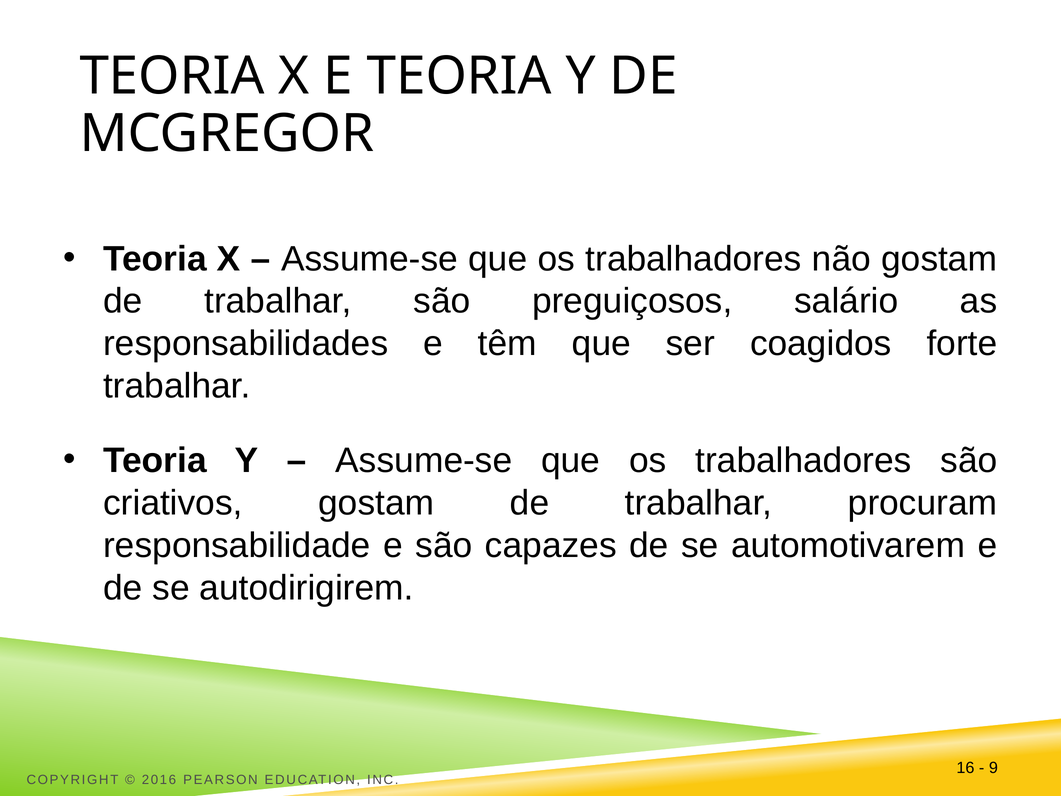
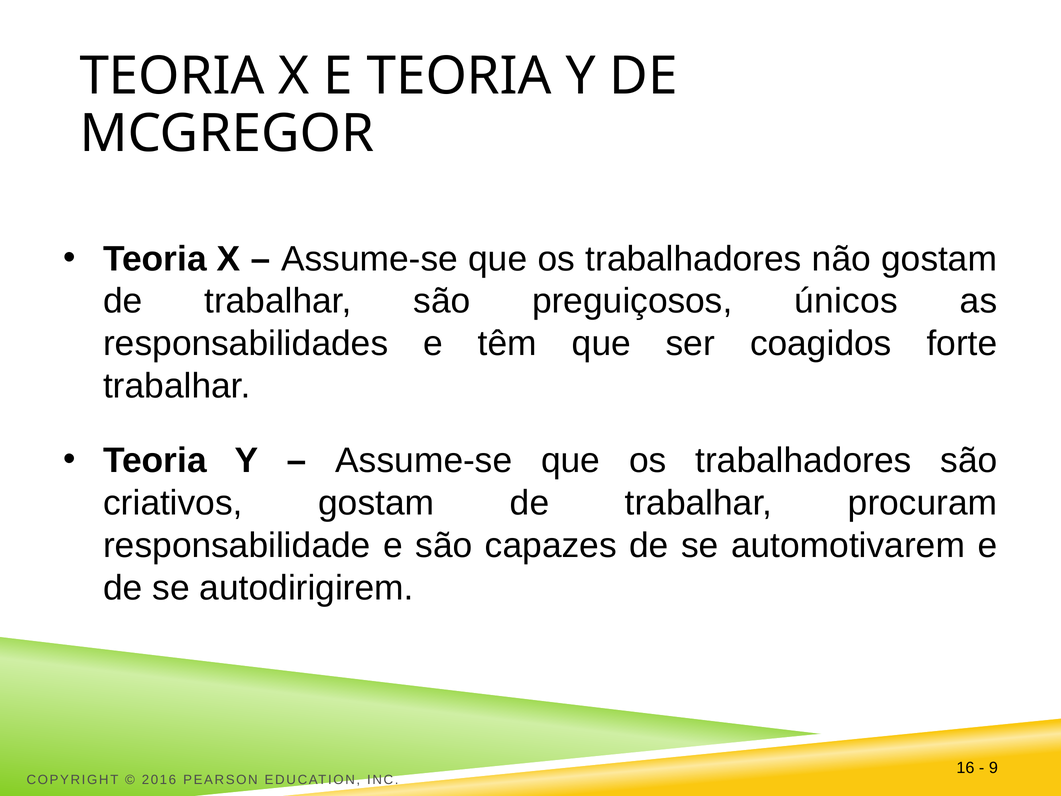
salário: salário -> únicos
